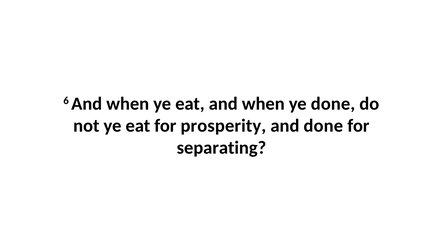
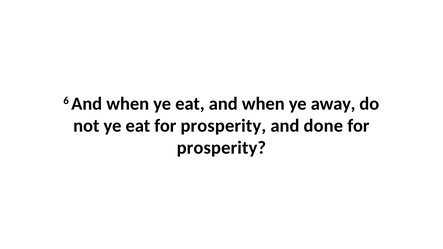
ye done: done -> away
separating at (221, 148): separating -> prosperity
